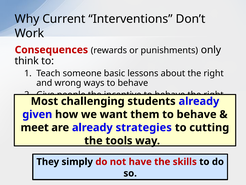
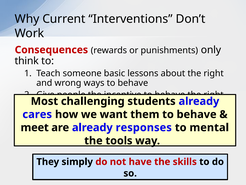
given: given -> cares
strategies: strategies -> responses
cutting: cutting -> mental
